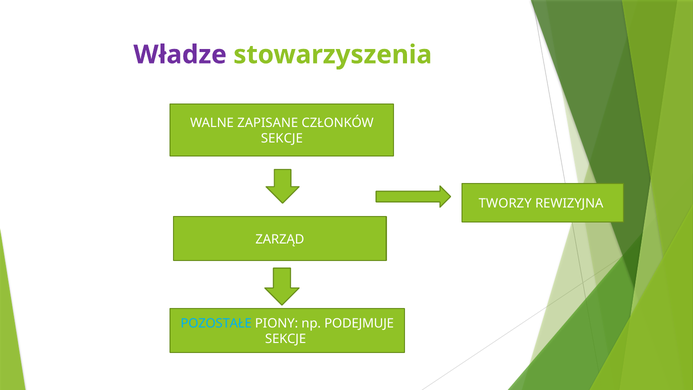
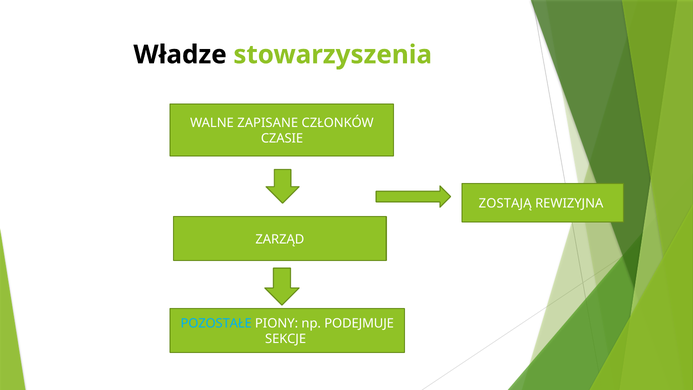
Władze colour: purple -> black
SEKCJE at (282, 139): SEKCJE -> CZASIE
TWORZY: TWORZY -> ZOSTAJĄ
